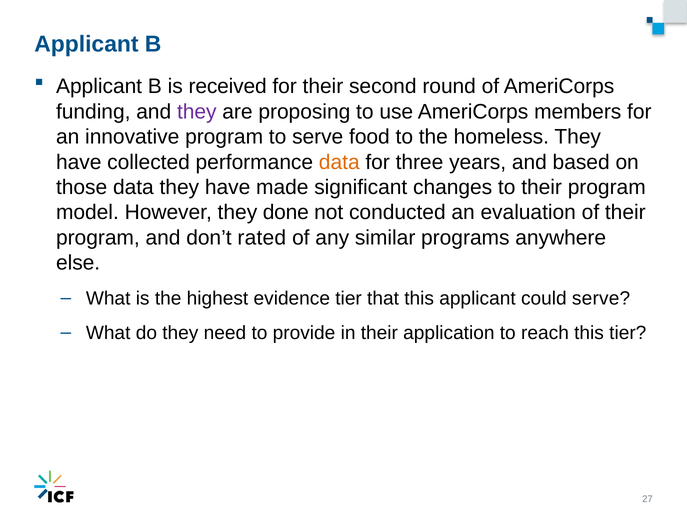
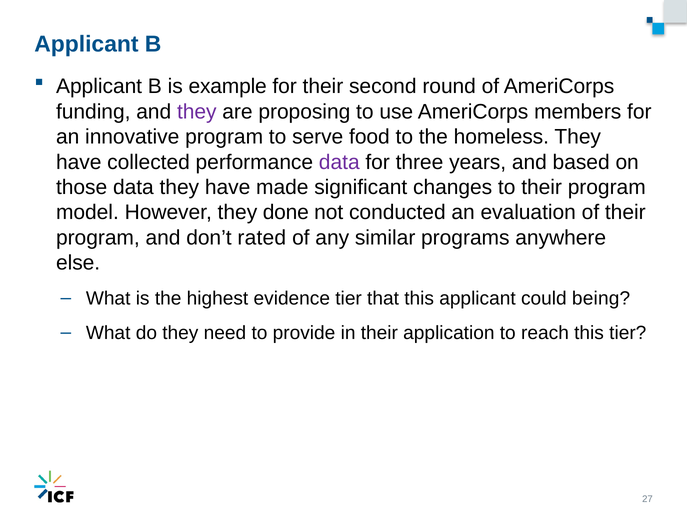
received: received -> example
data at (339, 162) colour: orange -> purple
could serve: serve -> being
